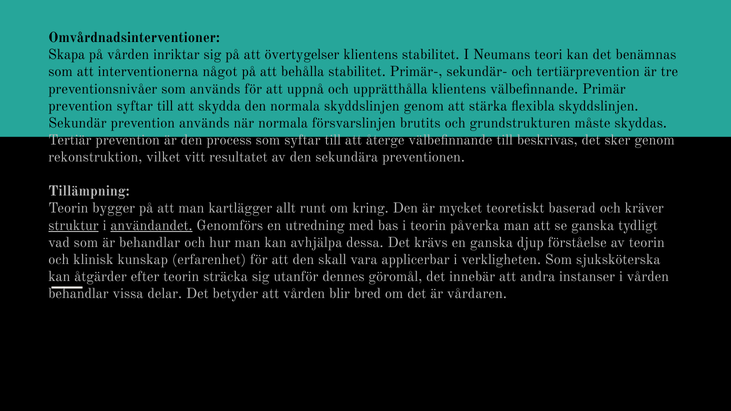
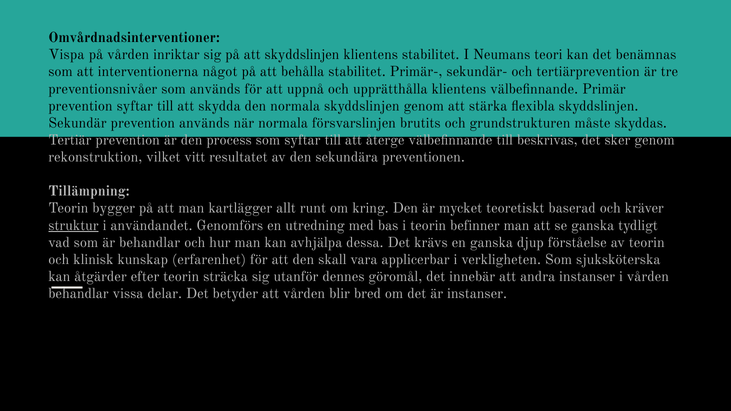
Skapa: Skapa -> Vispa
att övertygelser: övertygelser -> skyddslinjen
användandet underline: present -> none
påverka: påverka -> befinner
är vårdaren: vårdaren -> instanser
